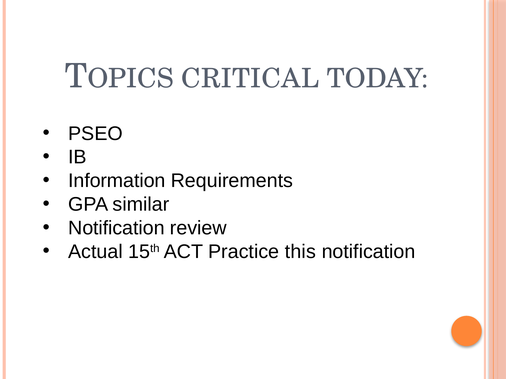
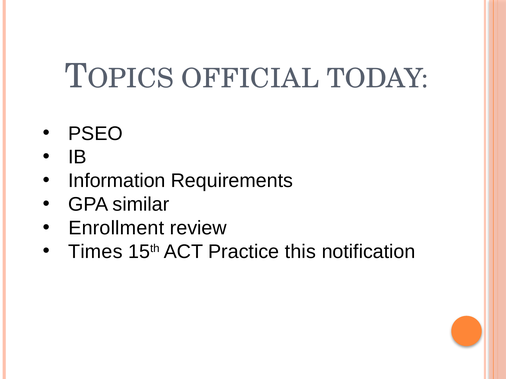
CRITICAL: CRITICAL -> OFFICIAL
Notification at (116, 228): Notification -> Enrollment
Actual: Actual -> Times
